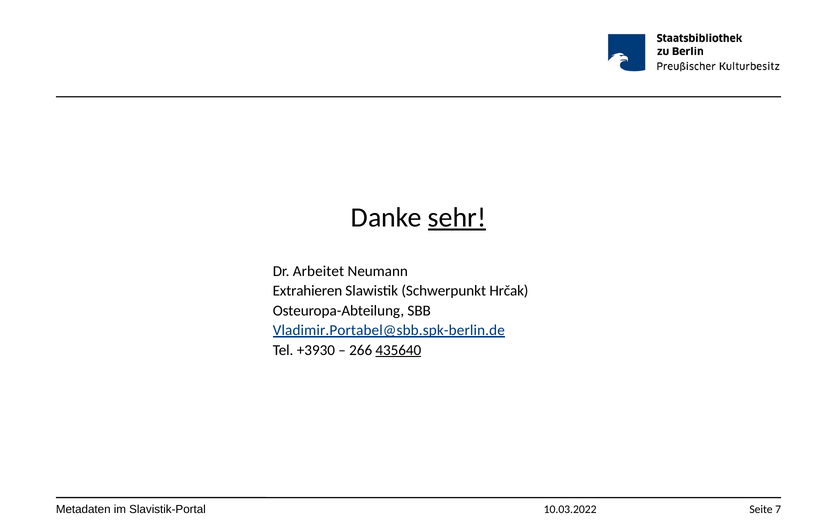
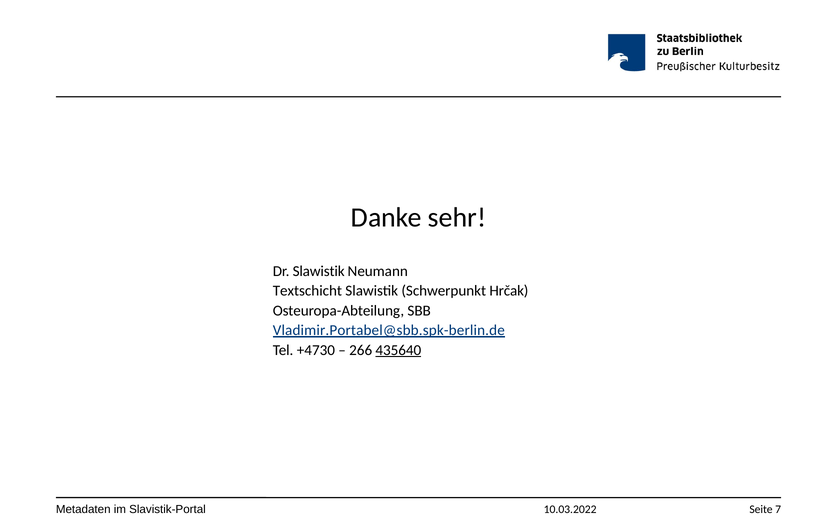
sehr underline: present -> none
Dr Arbeitet: Arbeitet -> Slawistik
Extrahieren: Extrahieren -> Textschicht
+3930: +3930 -> +4730
